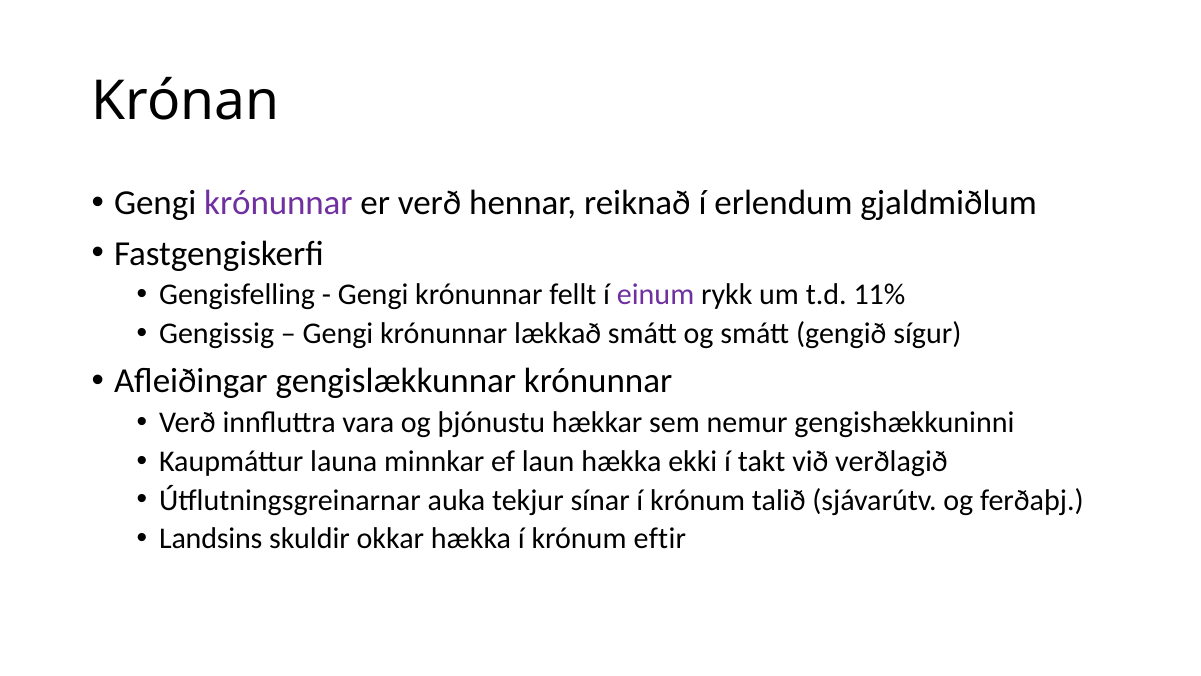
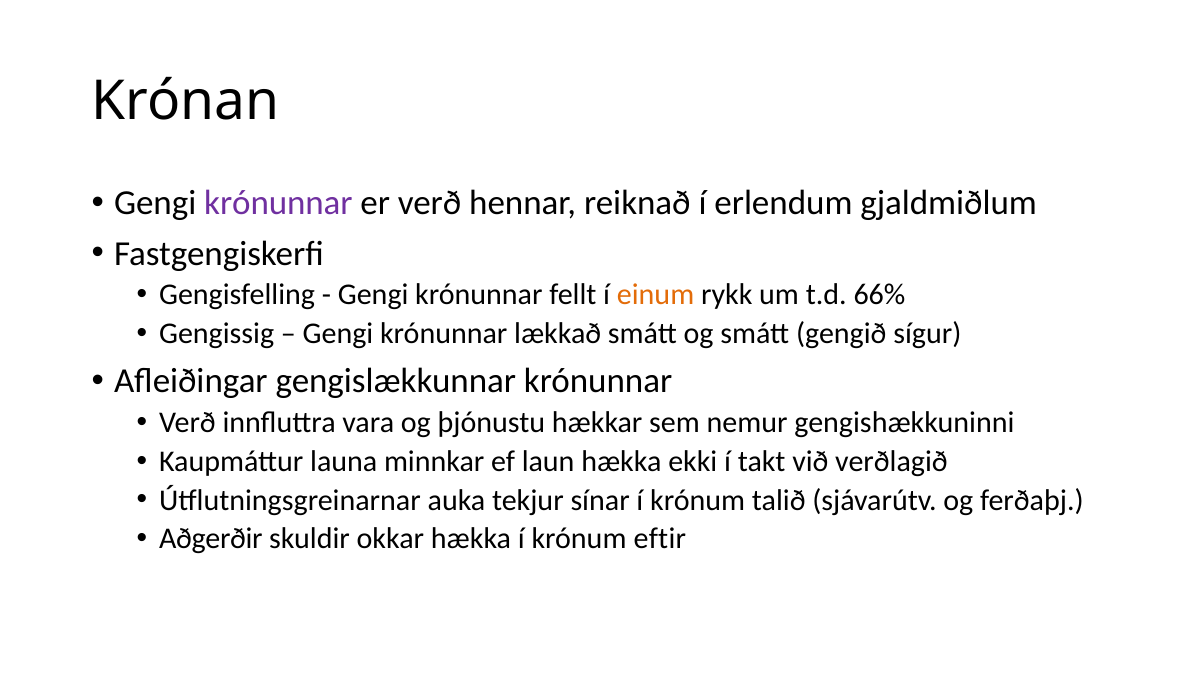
einum colour: purple -> orange
11%: 11% -> 66%
Landsins: Landsins -> Aðgerðir
